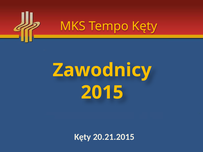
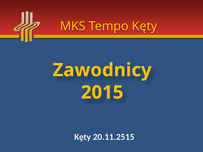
20.21.2015: 20.21.2015 -> 20.11.2515
